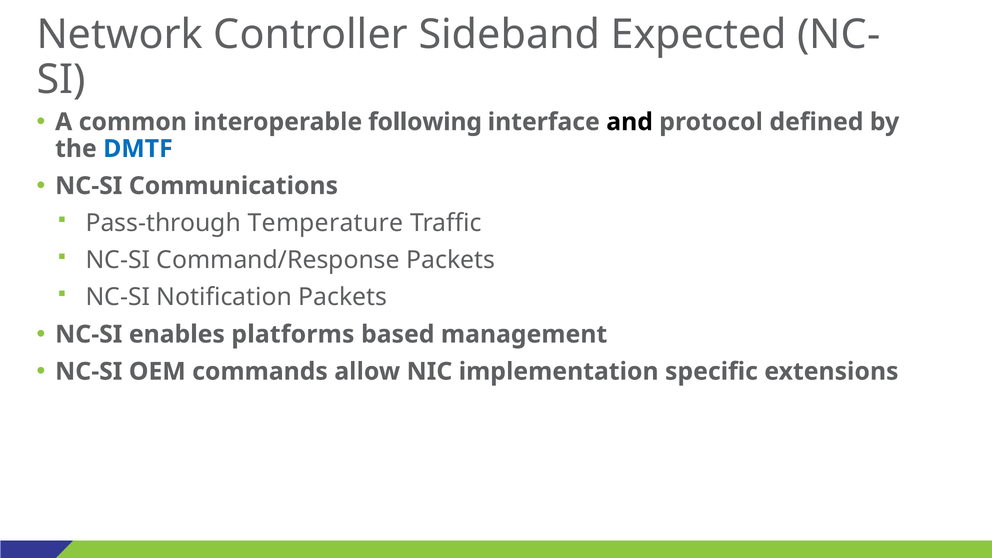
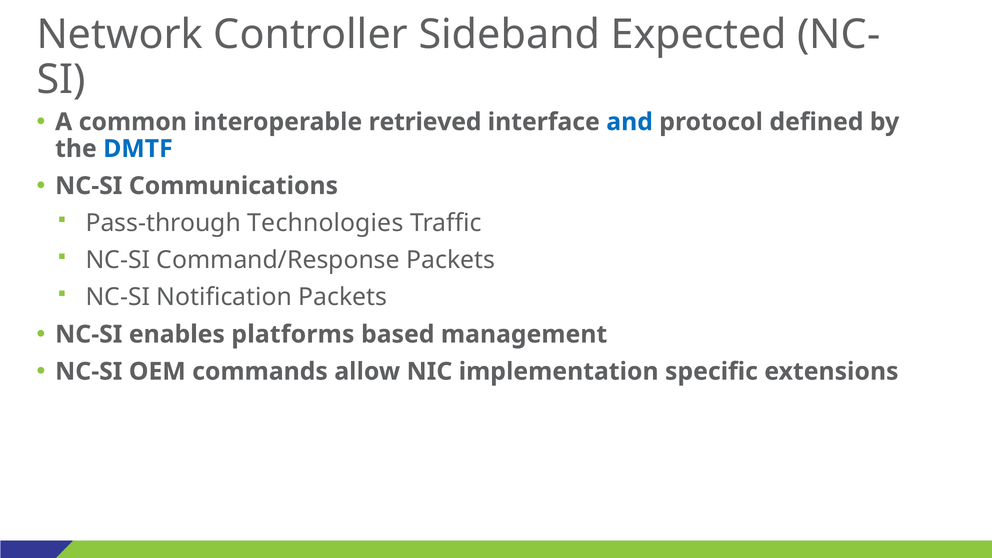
following: following -> retrieved
and colour: black -> blue
Temperature: Temperature -> Technologies
